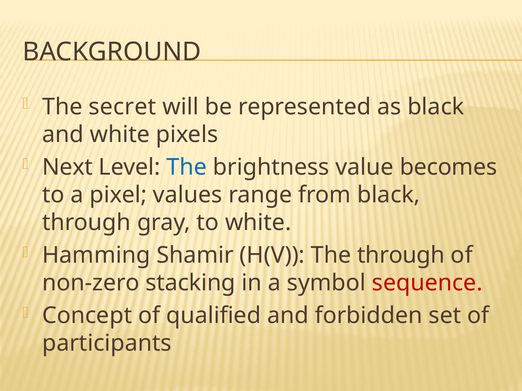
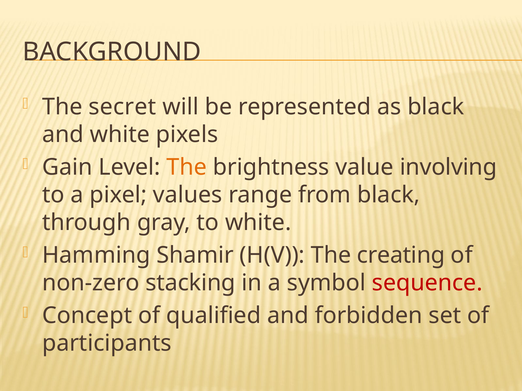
Next: Next -> Gain
The at (187, 167) colour: blue -> orange
becomes: becomes -> involving
The through: through -> creating
